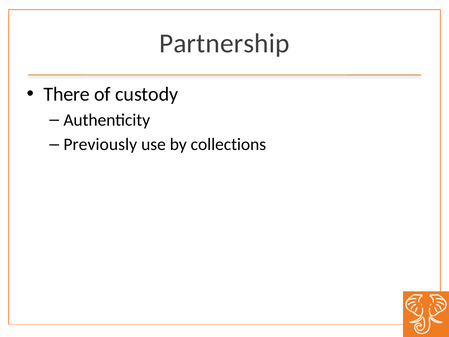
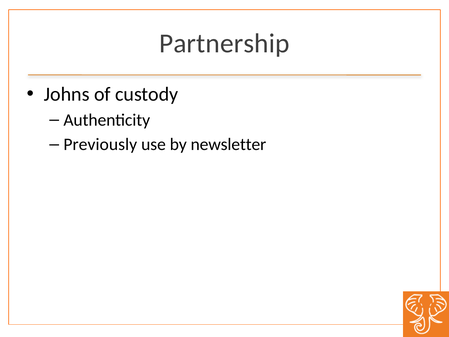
There: There -> Johns
collections: collections -> newsletter
